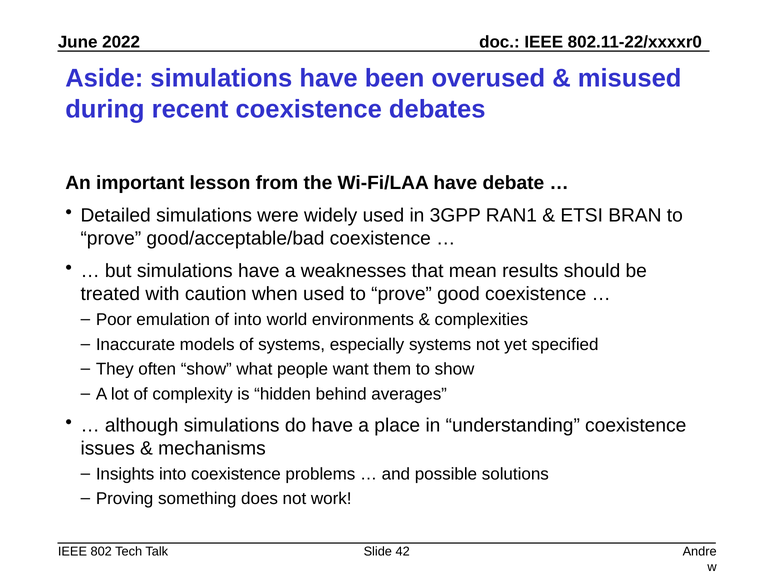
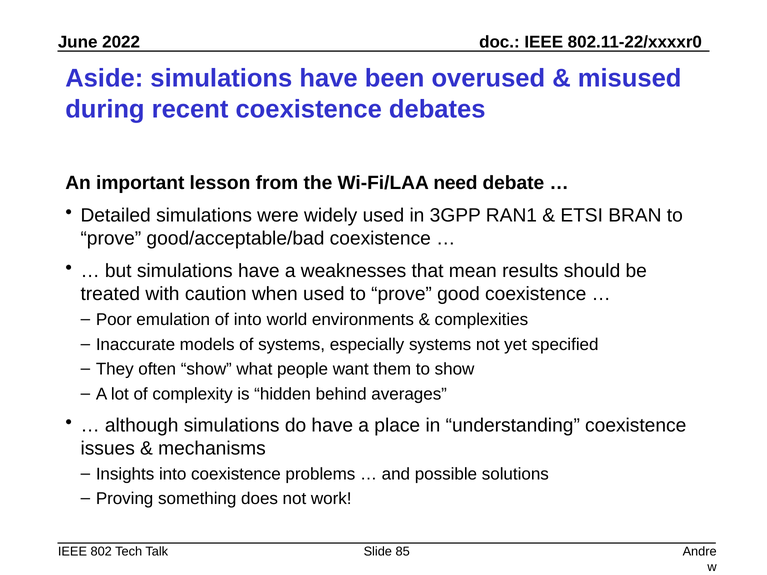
Wi-Fi/LAA have: have -> need
42: 42 -> 85
